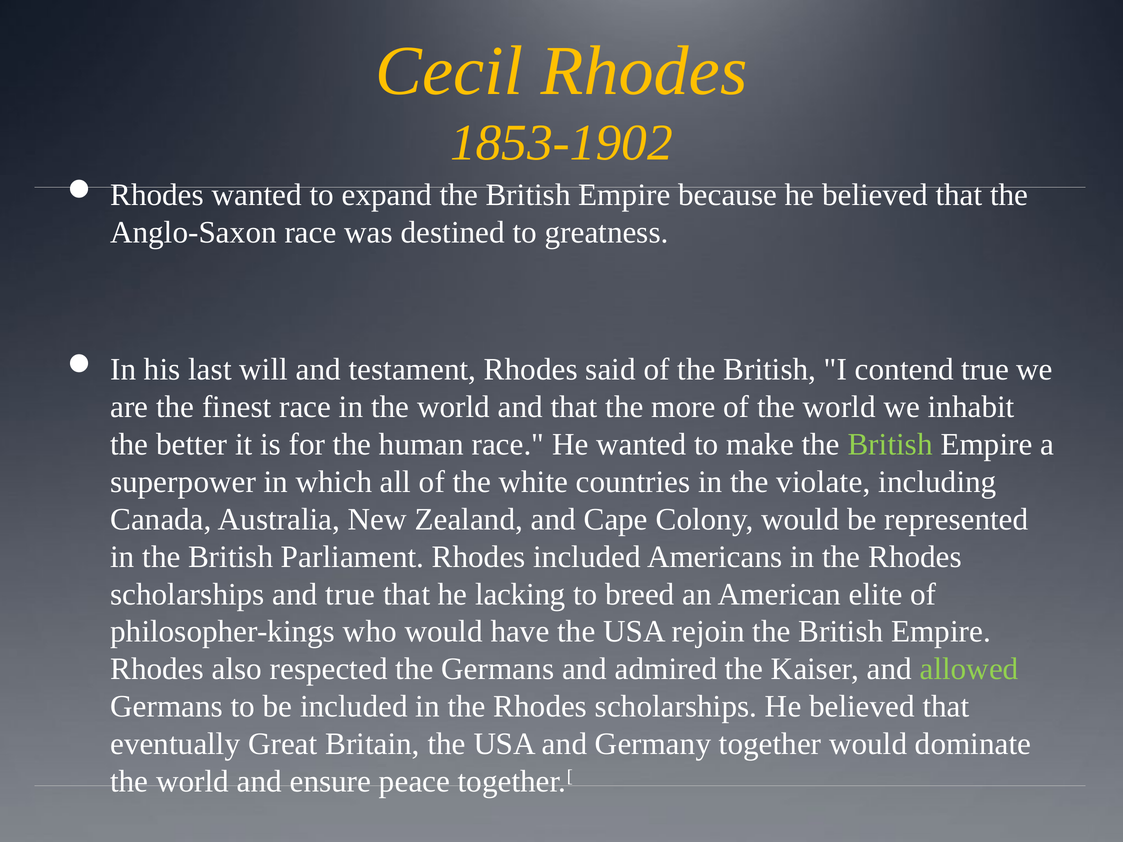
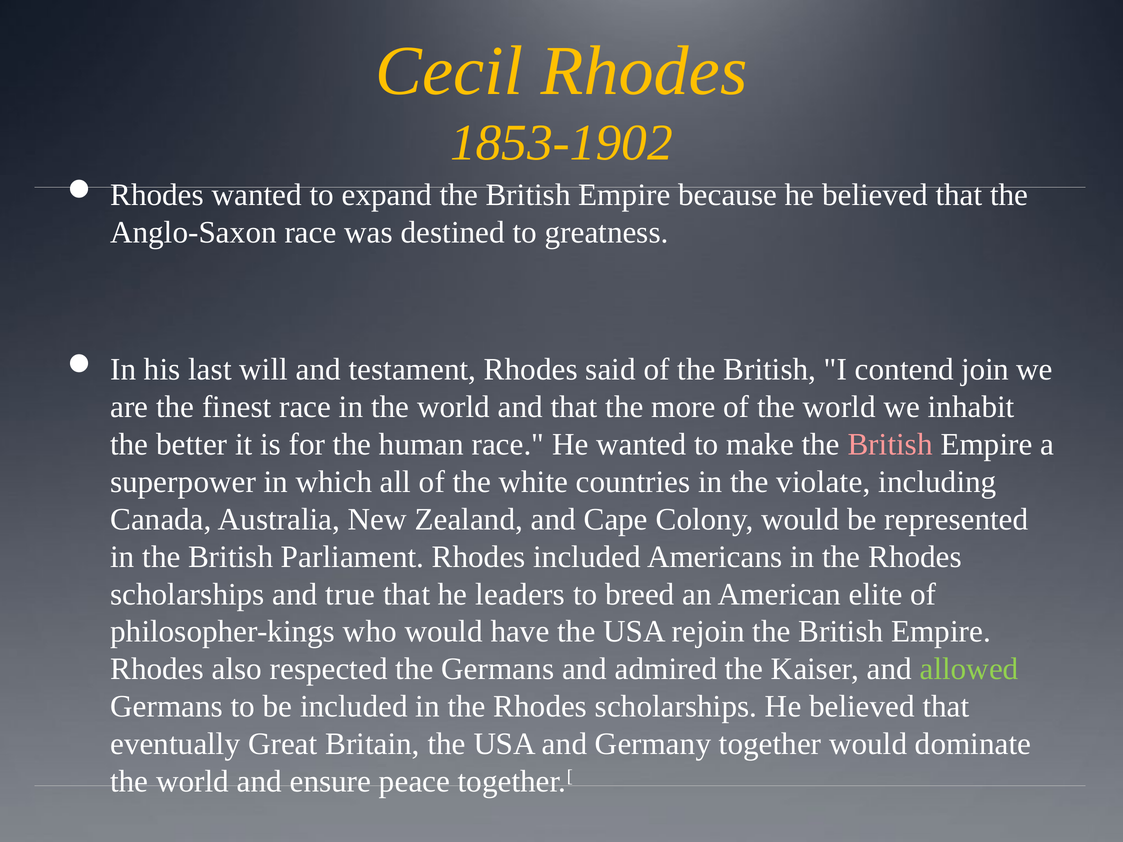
contend true: true -> join
British at (890, 445) colour: light green -> pink
lacking: lacking -> leaders
